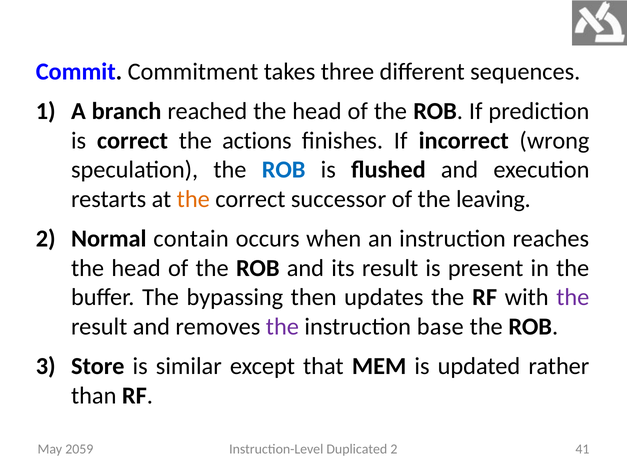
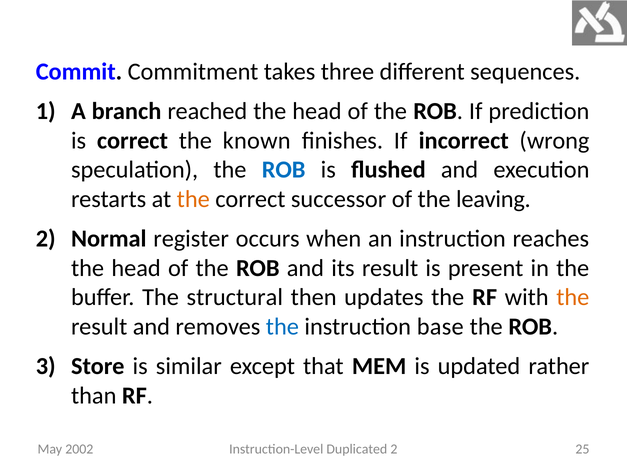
actions: actions -> known
contain: contain -> register
bypassing: bypassing -> structural
the at (573, 298) colour: purple -> orange
the at (282, 327) colour: purple -> blue
41: 41 -> 25
2059: 2059 -> 2002
